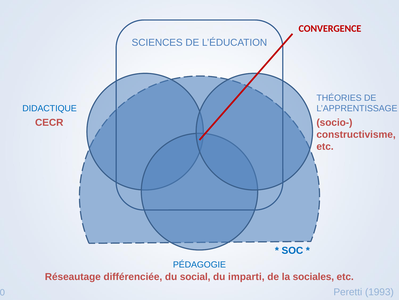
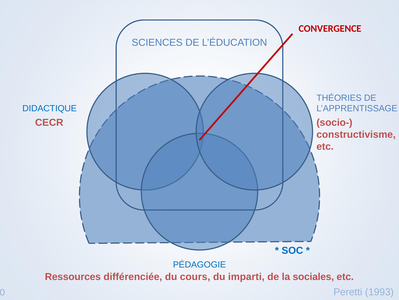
Réseautage: Réseautage -> Ressources
social: social -> cours
